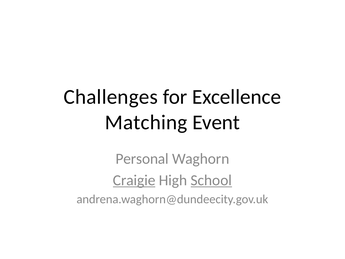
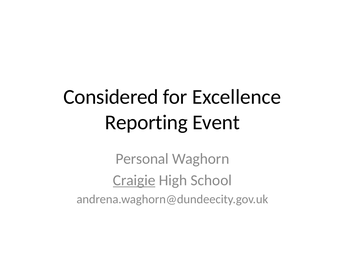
Challenges: Challenges -> Considered
Matching: Matching -> Reporting
School underline: present -> none
